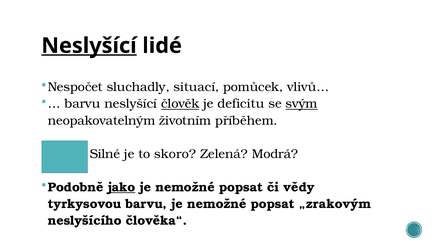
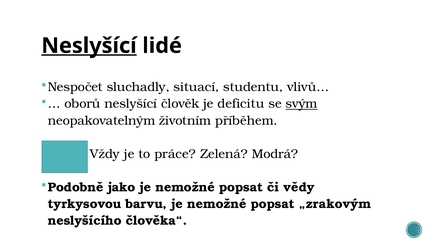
pomůcek: pomůcek -> studentu
barvu at (82, 104): barvu -> oborů
člověk underline: present -> none
Silné: Silné -> Vždy
skoro: skoro -> práce
jako underline: present -> none
